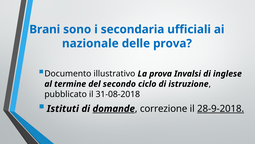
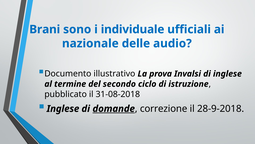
secondaria: secondaria -> individuale
delle prova: prova -> audio
Istituti at (63, 108): Istituti -> Inglese
28-9-2018 underline: present -> none
